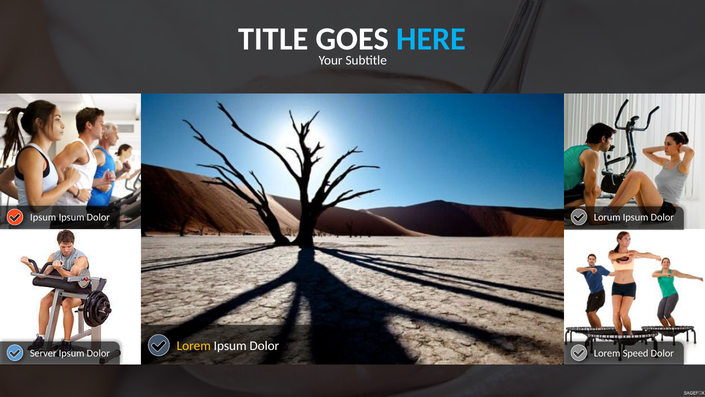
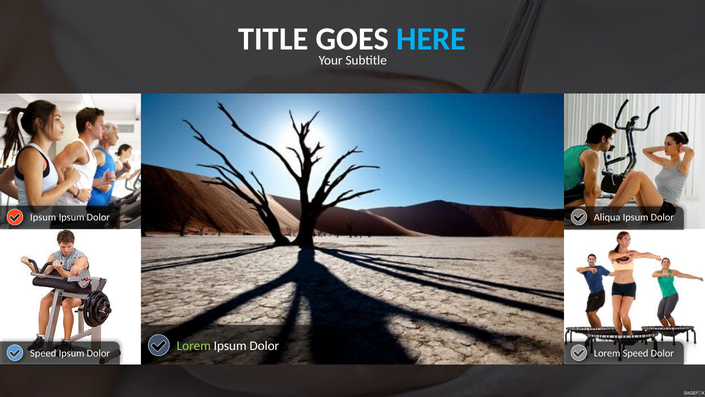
Lorum: Lorum -> Aliqua
Lorem at (194, 346) colour: yellow -> light green
Server at (43, 353): Server -> Speed
